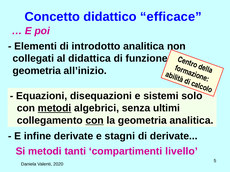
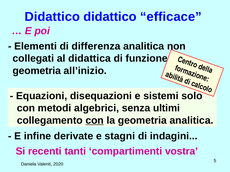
Concetto at (52, 17): Concetto -> Didattico
introdotto: introdotto -> differenza
metodi at (55, 108) underline: present -> none
di derivate: derivate -> indagini
Si metodi: metodi -> recenti
livello: livello -> vostra
